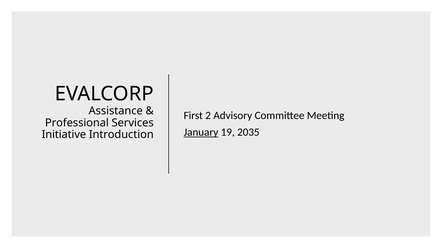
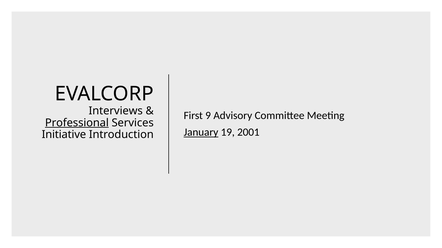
Assistance: Assistance -> Interviews
2: 2 -> 9
Professional underline: none -> present
2035: 2035 -> 2001
